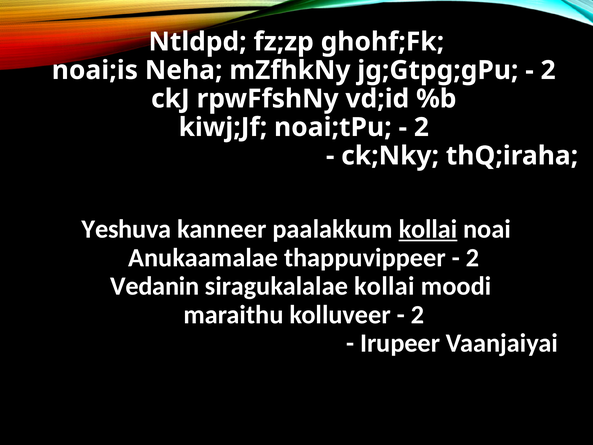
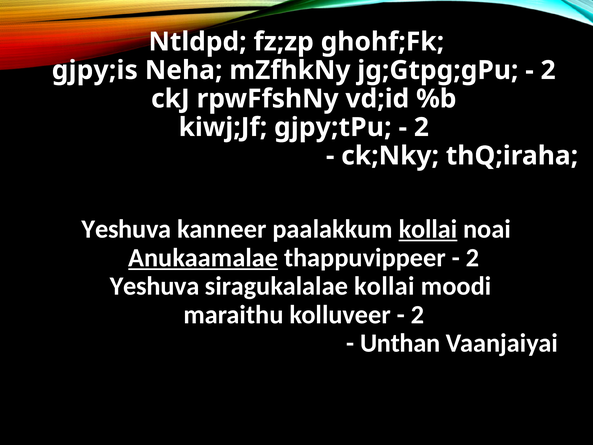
noai;is: noai;is -> gjpy;is
noai;tPu: noai;tPu -> gjpy;tPu
Anukaamalae underline: none -> present
Vedanin at (155, 286): Vedanin -> Yeshuva
Irupeer: Irupeer -> Unthan
